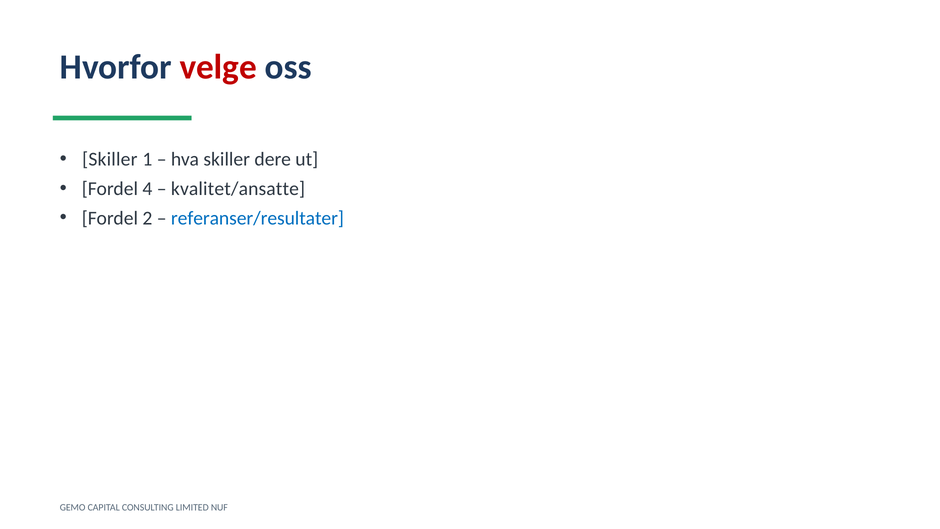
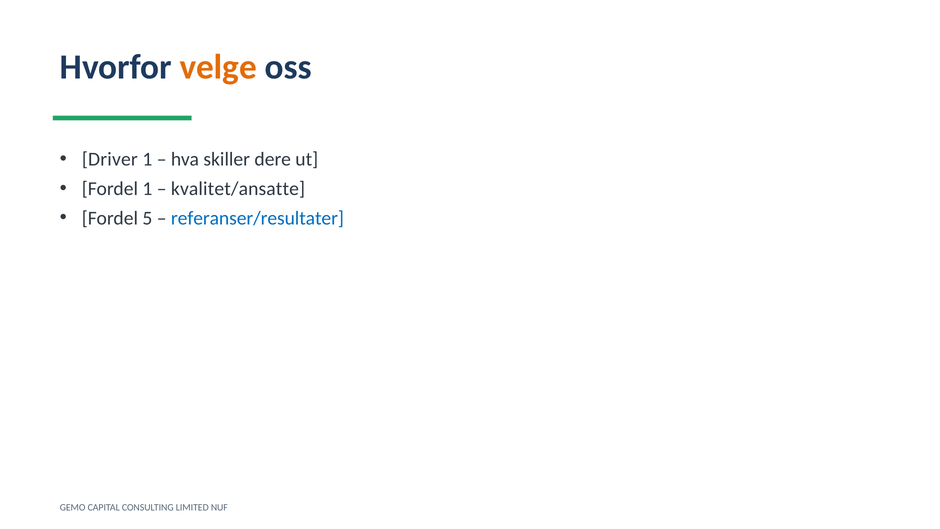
velge colour: red -> orange
Skiller at (110, 159): Skiller -> Driver
Fordel 4: 4 -> 1
2: 2 -> 5
